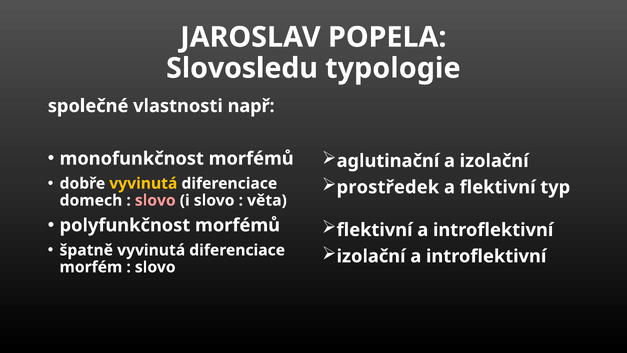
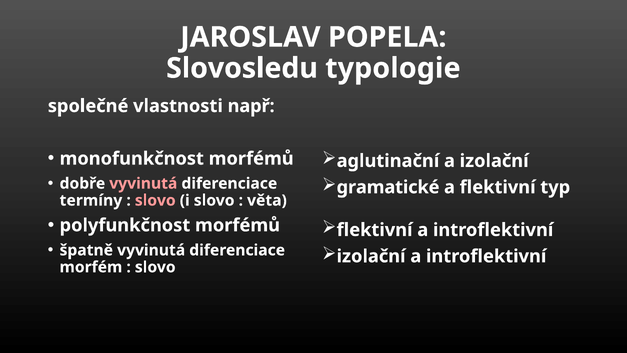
vyvinutá at (143, 183) colour: yellow -> pink
prostředek: prostředek -> gramatické
domech: domech -> termíny
